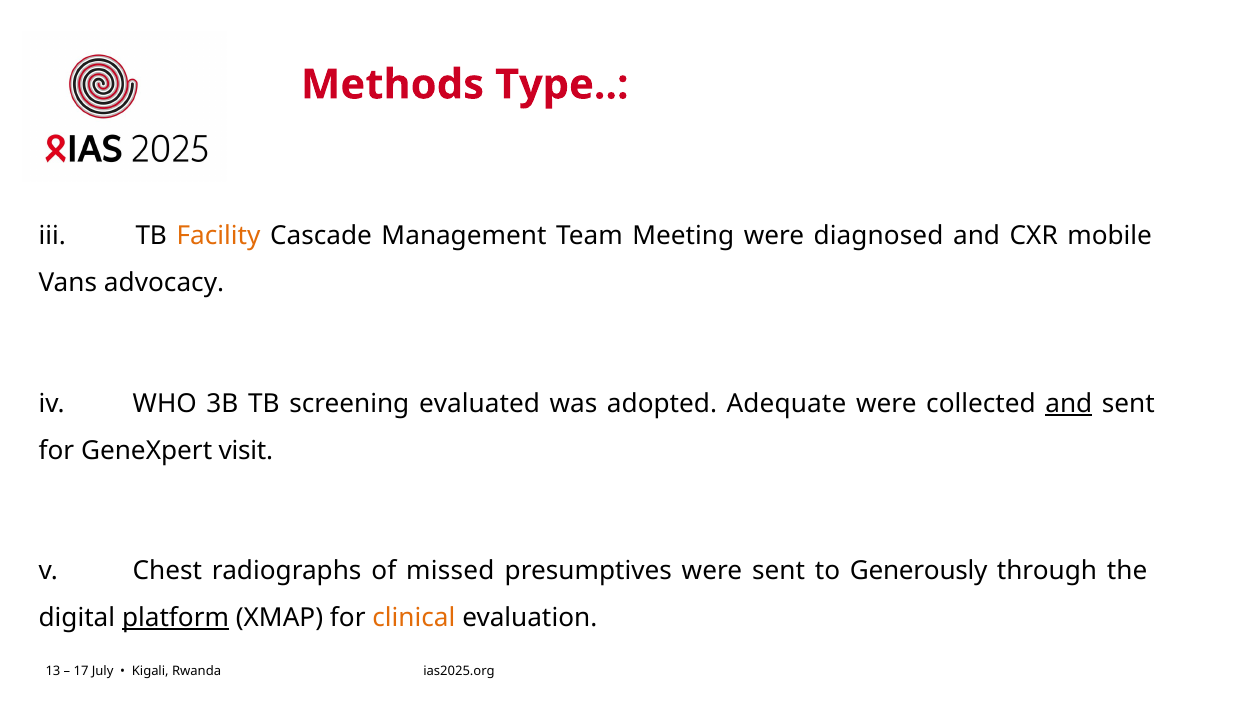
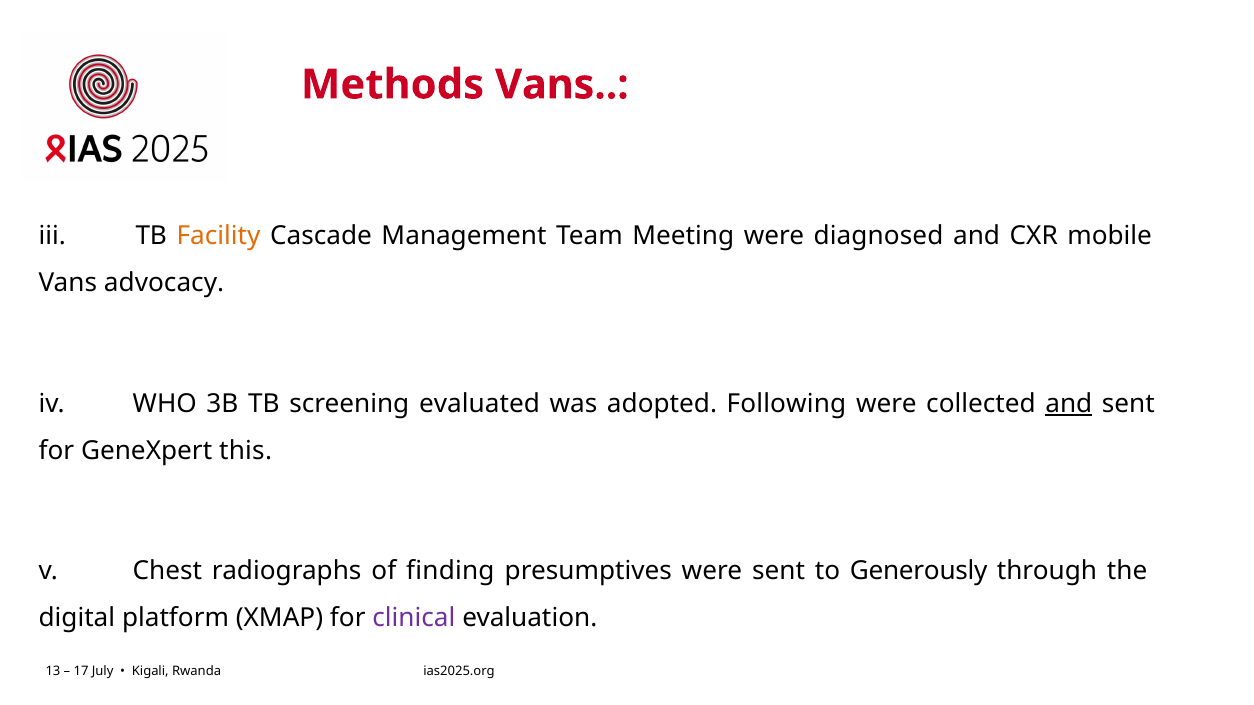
Methods Type: Type -> Vans
Adequate: Adequate -> Following
visit: visit -> this
missed: missed -> finding
platform underline: present -> none
clinical colour: orange -> purple
